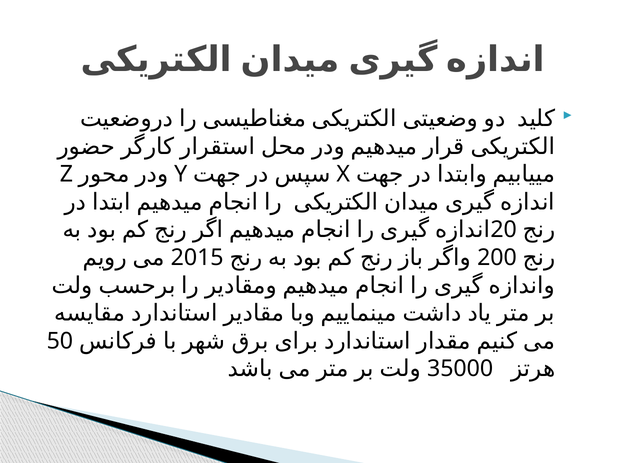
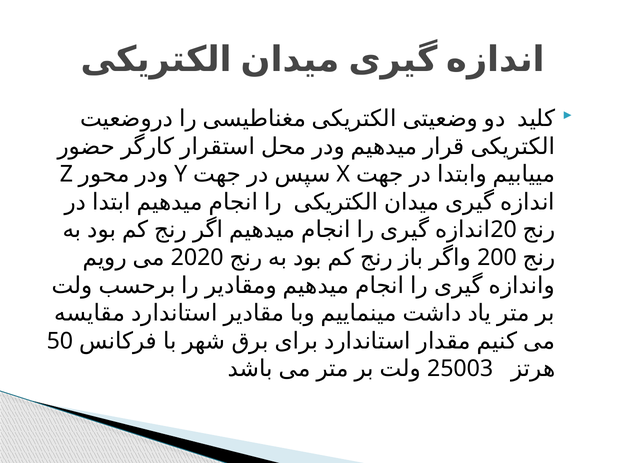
2015: 2015 -> 2020
35000: 35000 -> 25003
